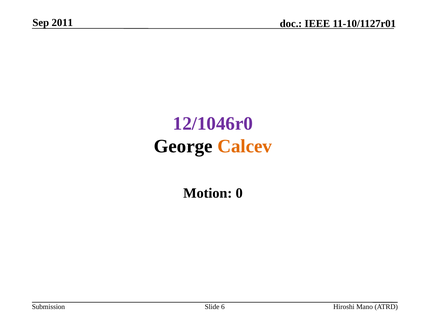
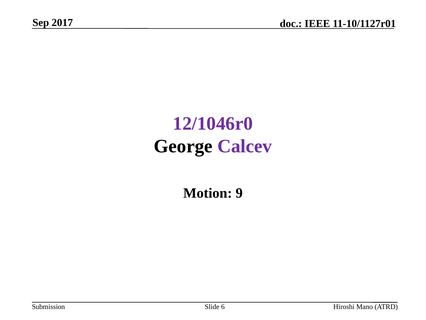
2011: 2011 -> 2017
Calcev colour: orange -> purple
0: 0 -> 9
